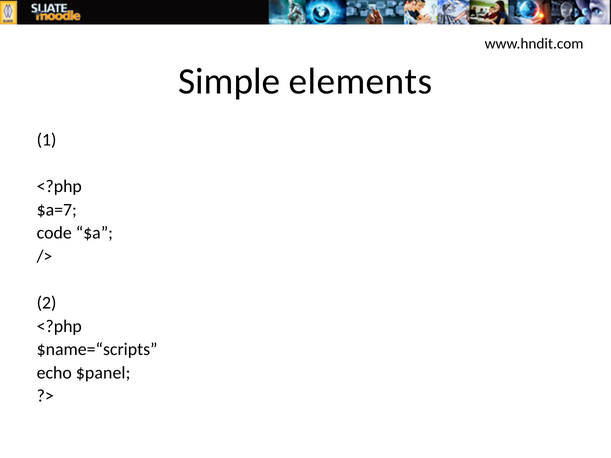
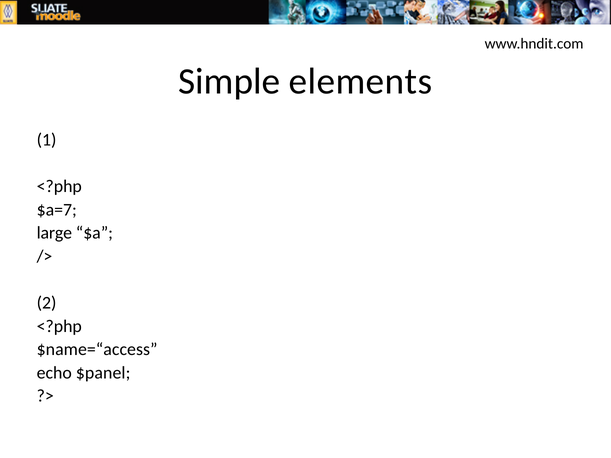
code: code -> large
$name=“scripts: $name=“scripts -> $name=“access
